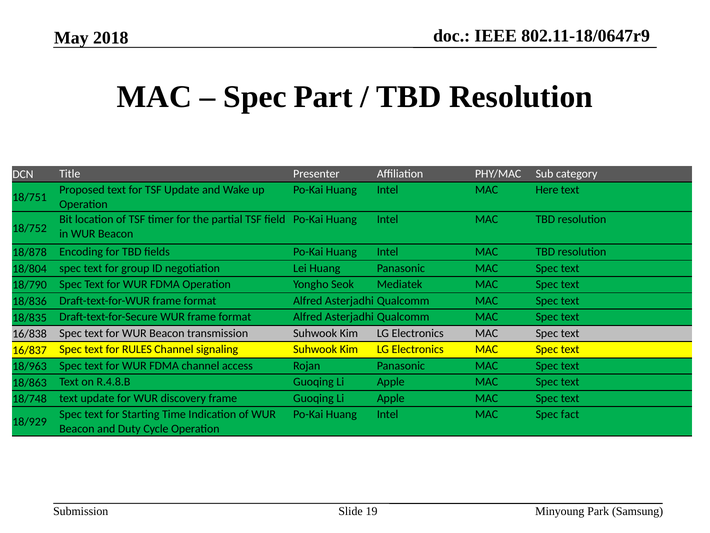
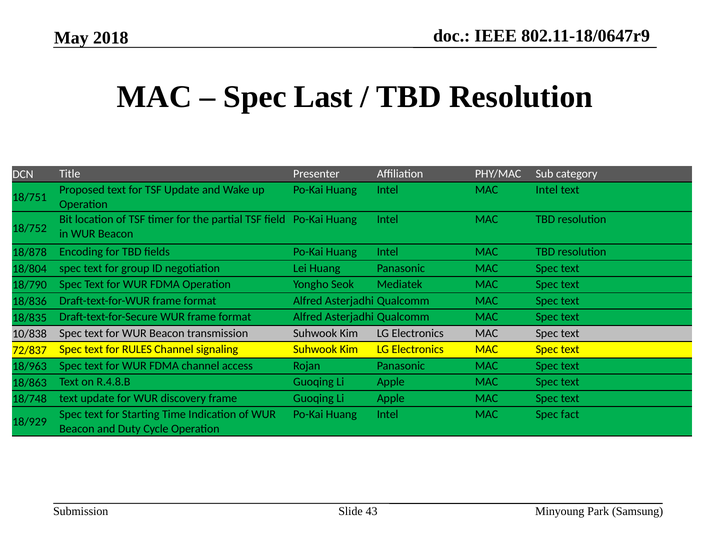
Part: Part -> Last
MAC Here: Here -> Intel
16/838: 16/838 -> 10/838
16/837: 16/837 -> 72/837
19: 19 -> 43
